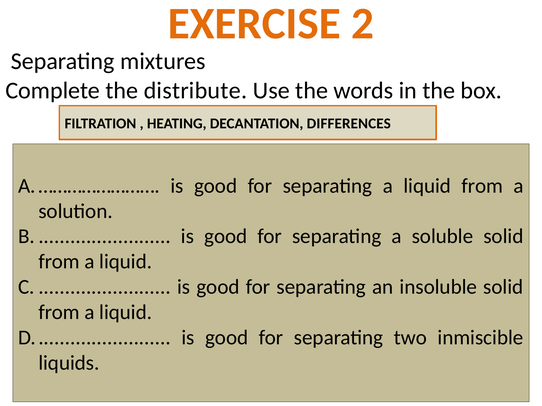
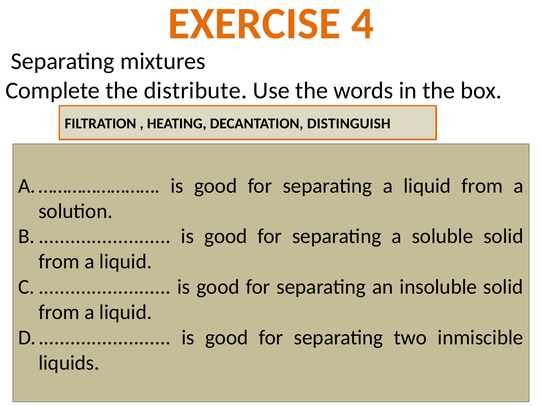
2: 2 -> 4
DIFFERENCES: DIFFERENCES -> DISTINGUISH
